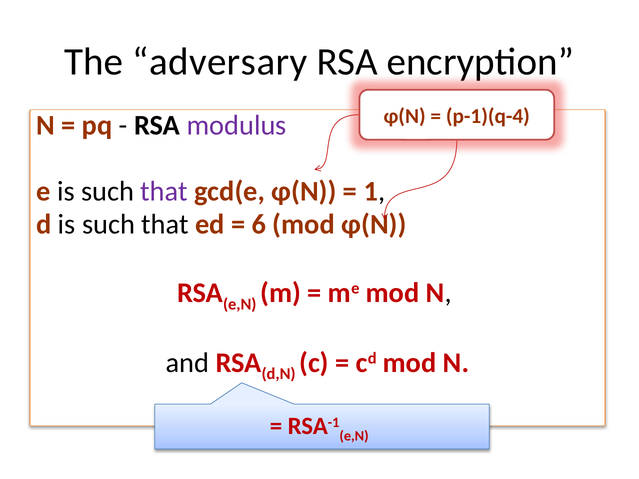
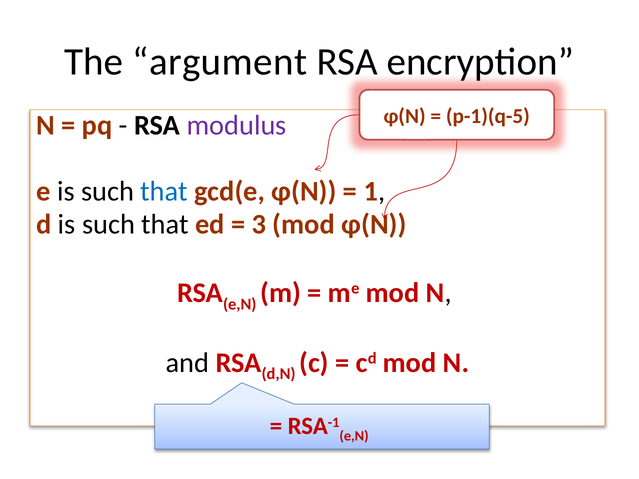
adversary: adversary -> argument
p-1)(q-4: p-1)(q-4 -> p-1)(q-5
that at (164, 191) colour: purple -> blue
6: 6 -> 3
